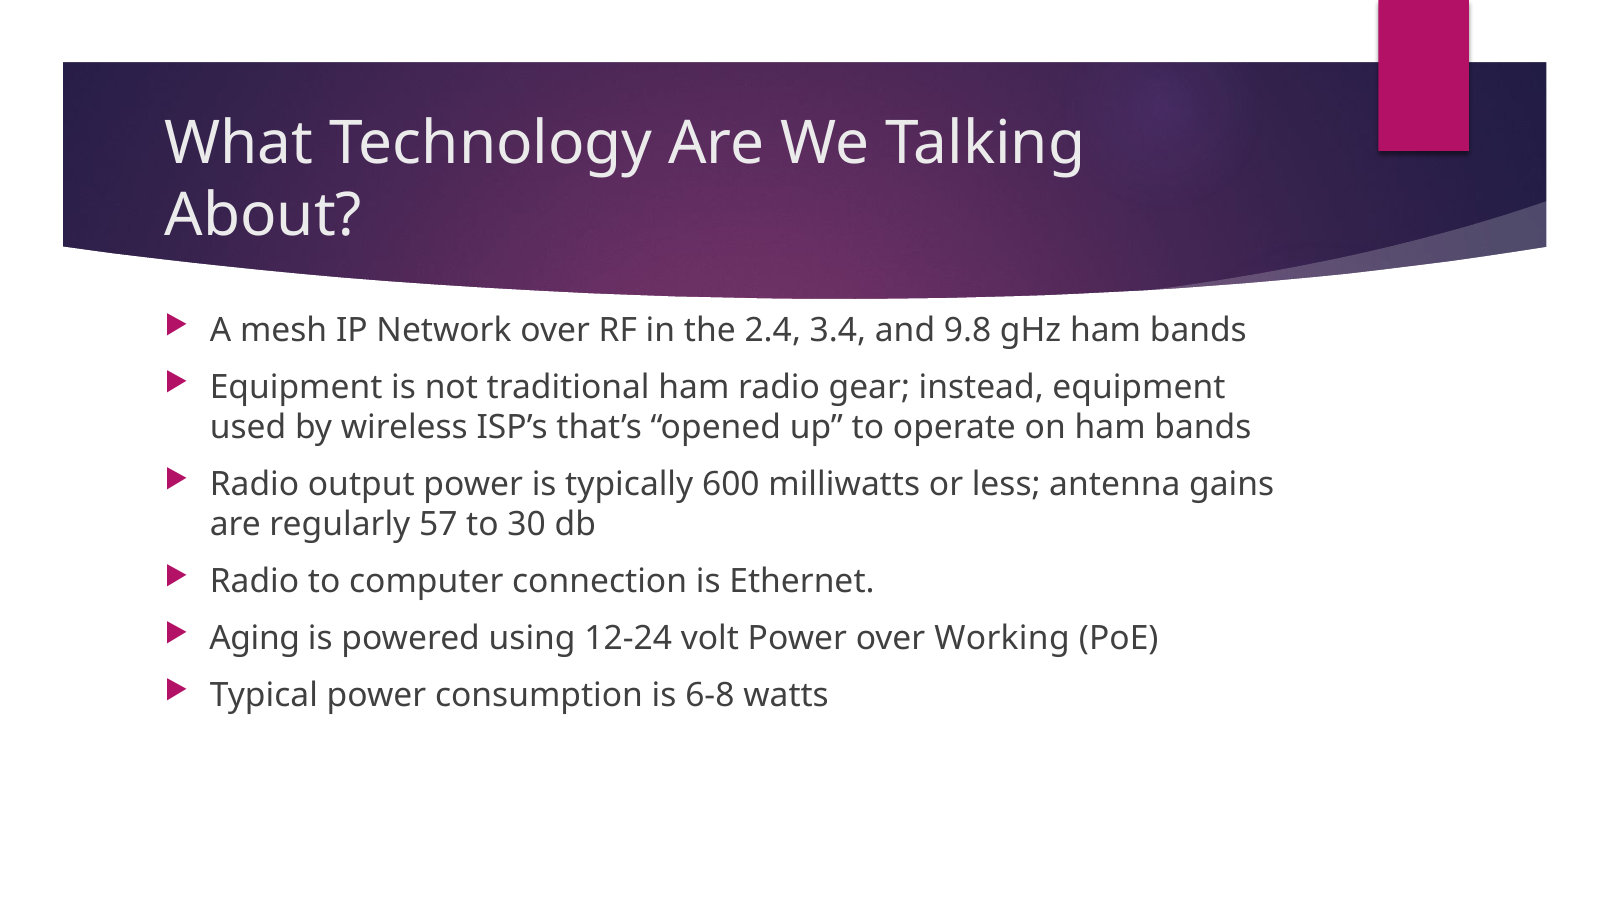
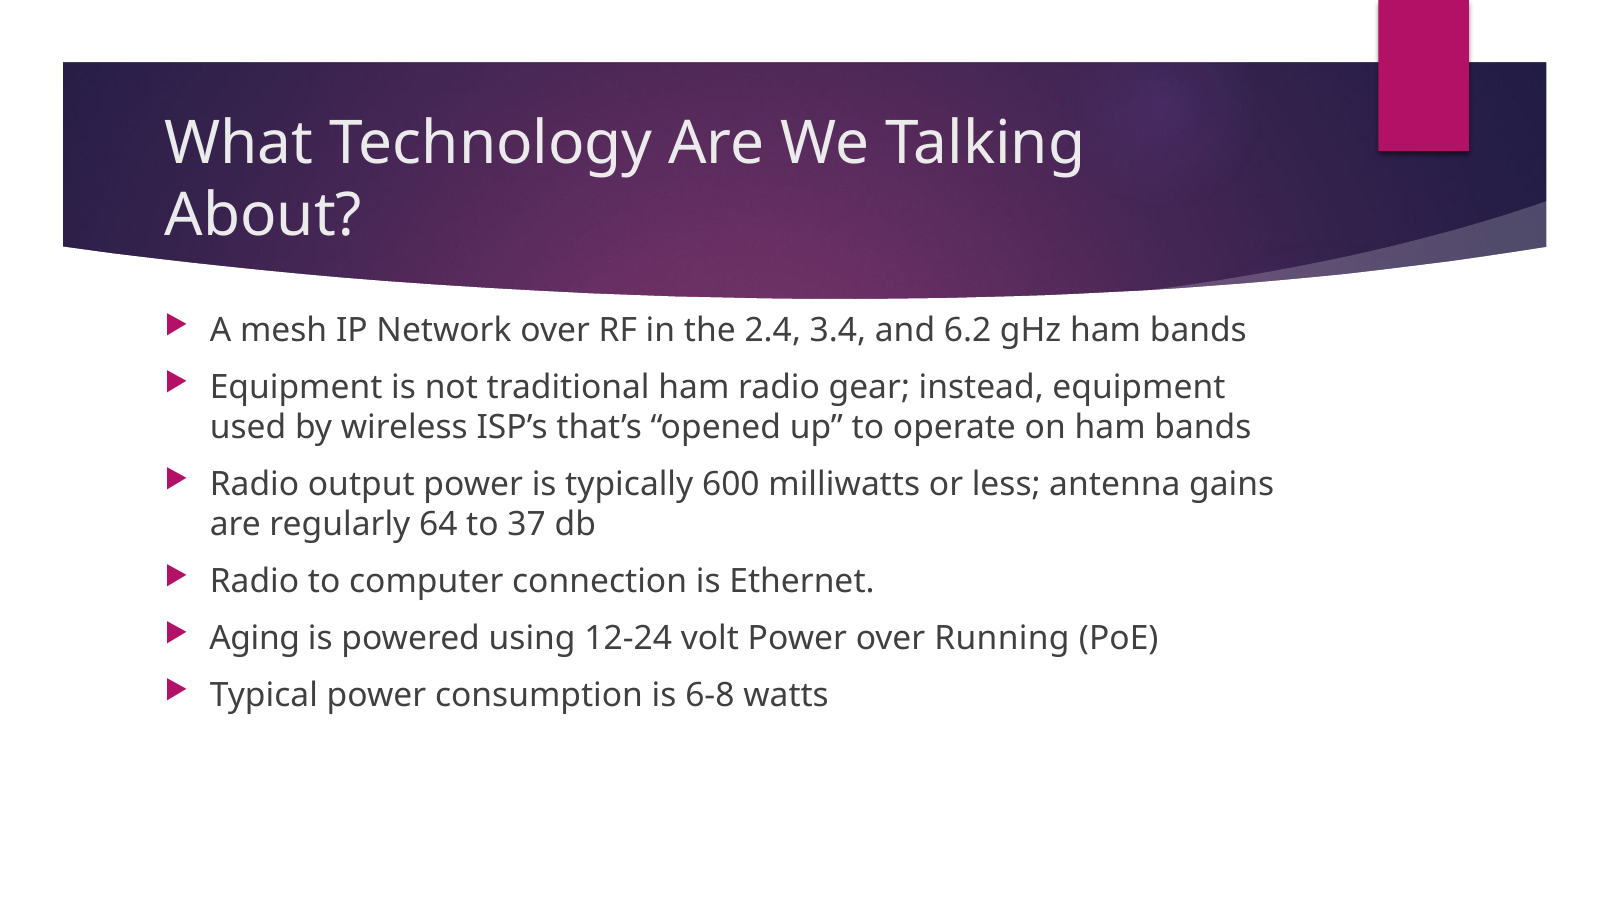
9.8: 9.8 -> 6.2
57: 57 -> 64
30: 30 -> 37
Working: Working -> Running
